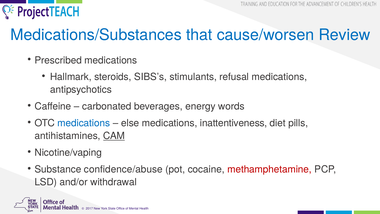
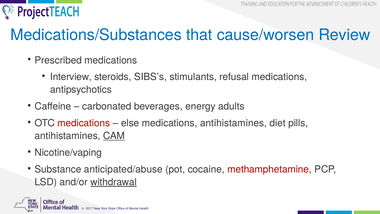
Hallmark: Hallmark -> Interview
words: words -> adults
medications at (84, 123) colour: blue -> red
medications inattentiveness: inattentiveness -> antihistamines
confidence/abuse: confidence/abuse -> anticipated/abuse
withdrawal underline: none -> present
